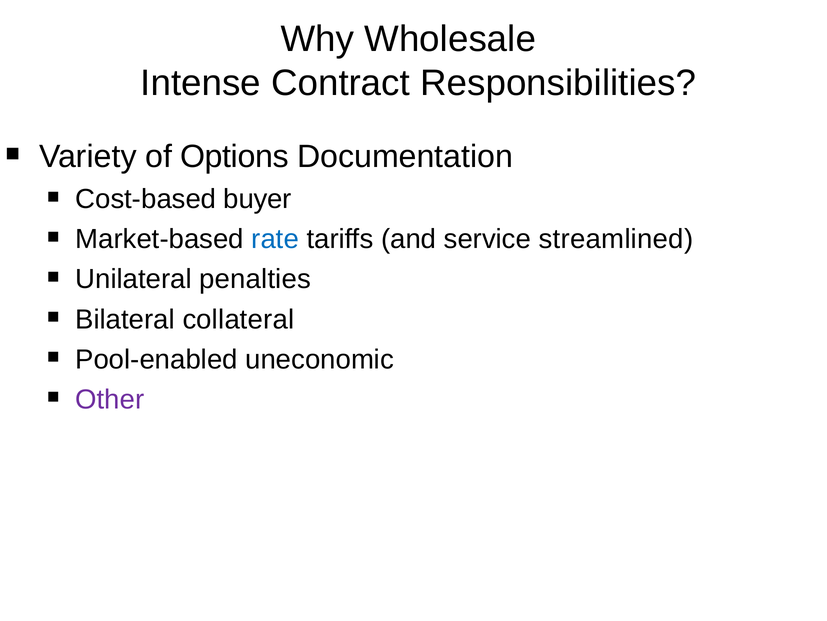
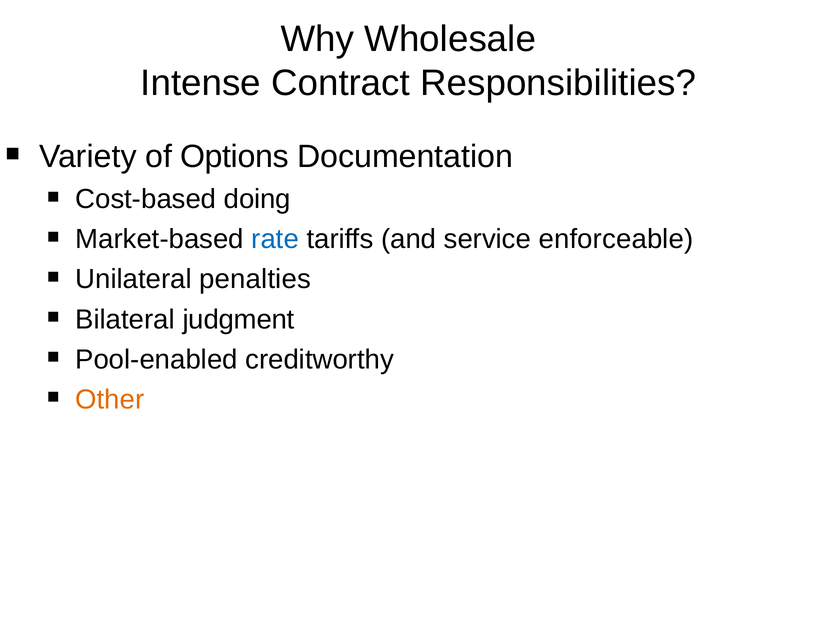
buyer: buyer -> doing
streamlined: streamlined -> enforceable
collateral: collateral -> judgment
uneconomic: uneconomic -> creditworthy
Other colour: purple -> orange
